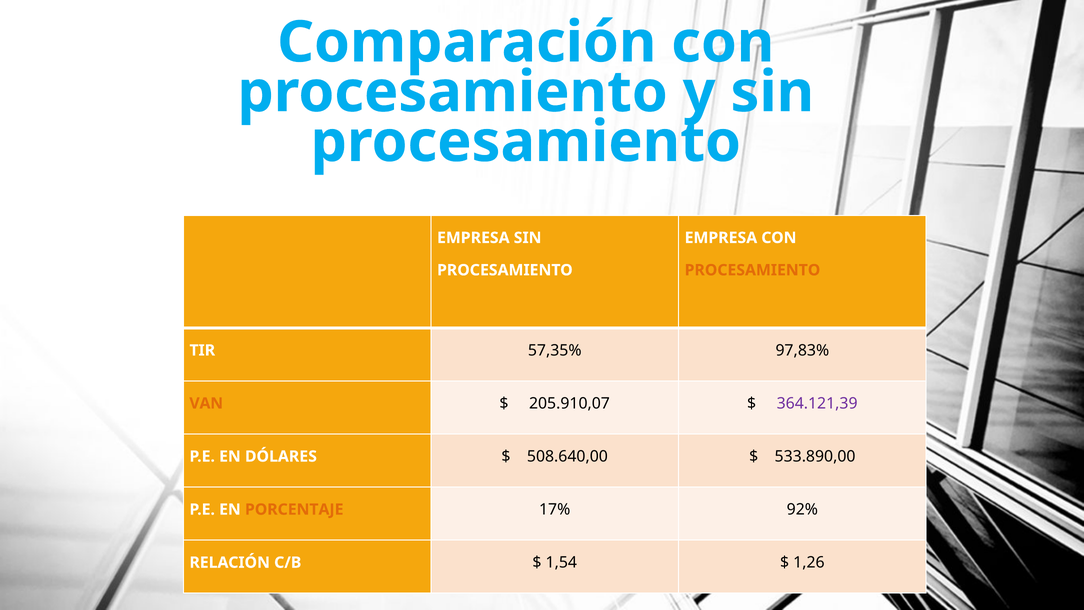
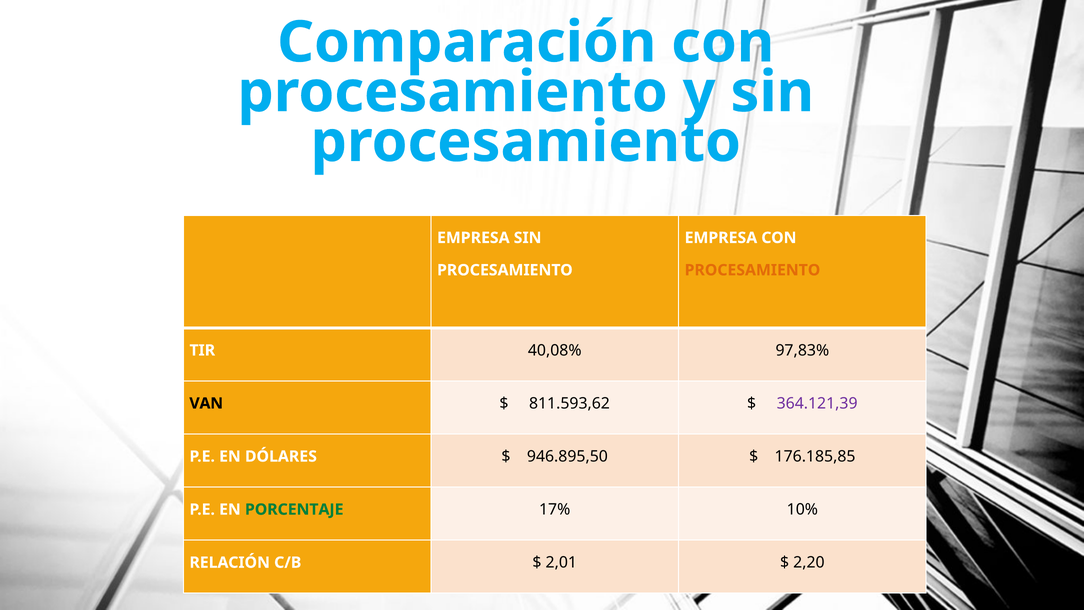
57,35%: 57,35% -> 40,08%
VAN colour: orange -> black
205.910,07: 205.910,07 -> 811.593,62
508.640,00: 508.640,00 -> 946.895,50
533.890,00: 533.890,00 -> 176.185,85
PORCENTAJE colour: orange -> green
92%: 92% -> 10%
1,54: 1,54 -> 2,01
1,26: 1,26 -> 2,20
